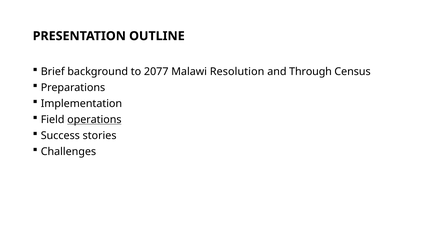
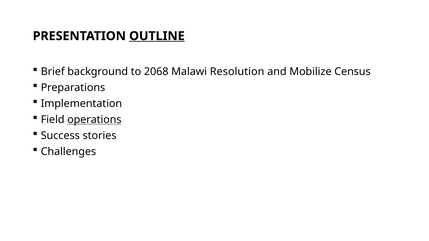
OUTLINE underline: none -> present
2077: 2077 -> 2068
Through: Through -> Mobilize
